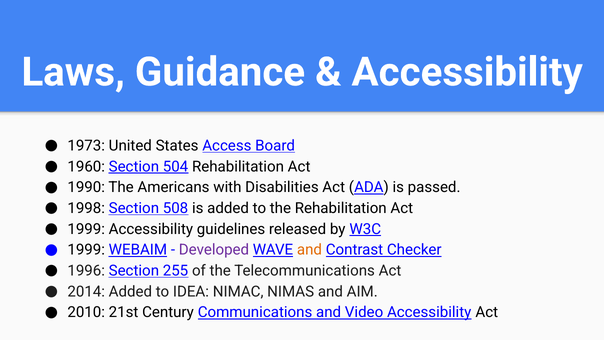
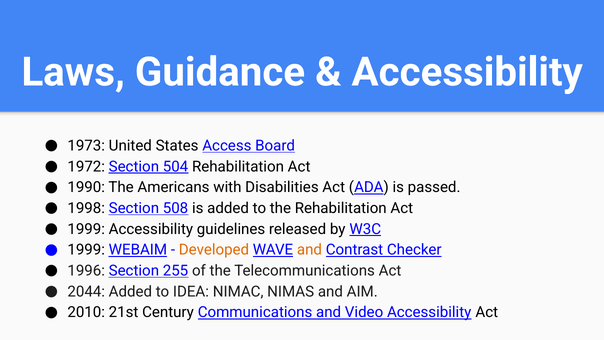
1960: 1960 -> 1972
Developed colour: purple -> orange
2014: 2014 -> 2044
